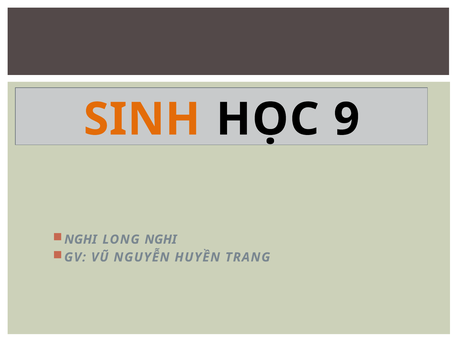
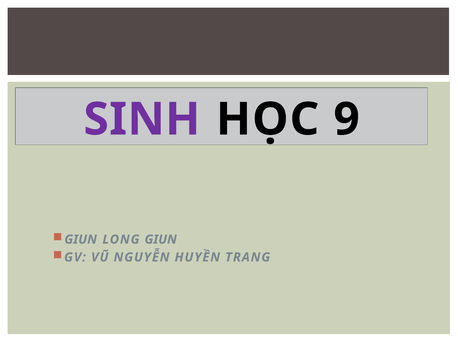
SINH colour: orange -> purple
NGHI at (81, 240): NGHI -> GIUN
LONG NGHI: NGHI -> GIUN
